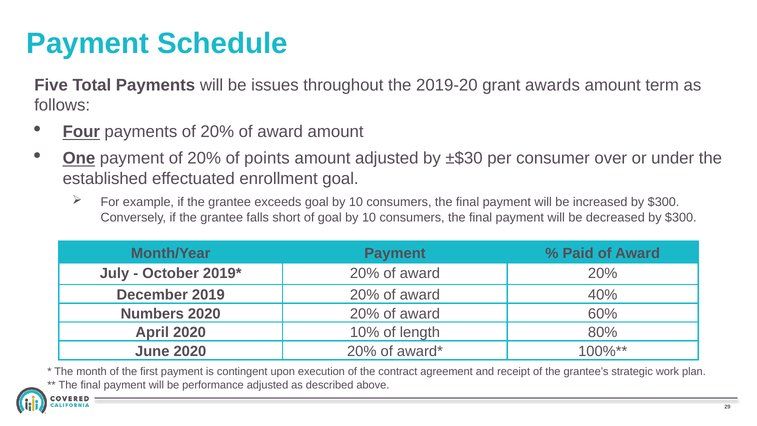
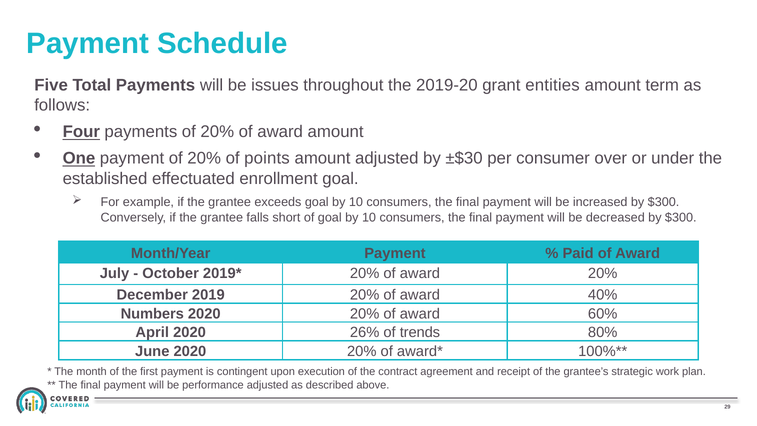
awards: awards -> entities
10%: 10% -> 26%
length: length -> trends
